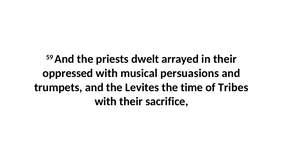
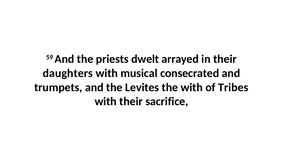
oppressed: oppressed -> daughters
persuasions: persuasions -> consecrated
the time: time -> with
